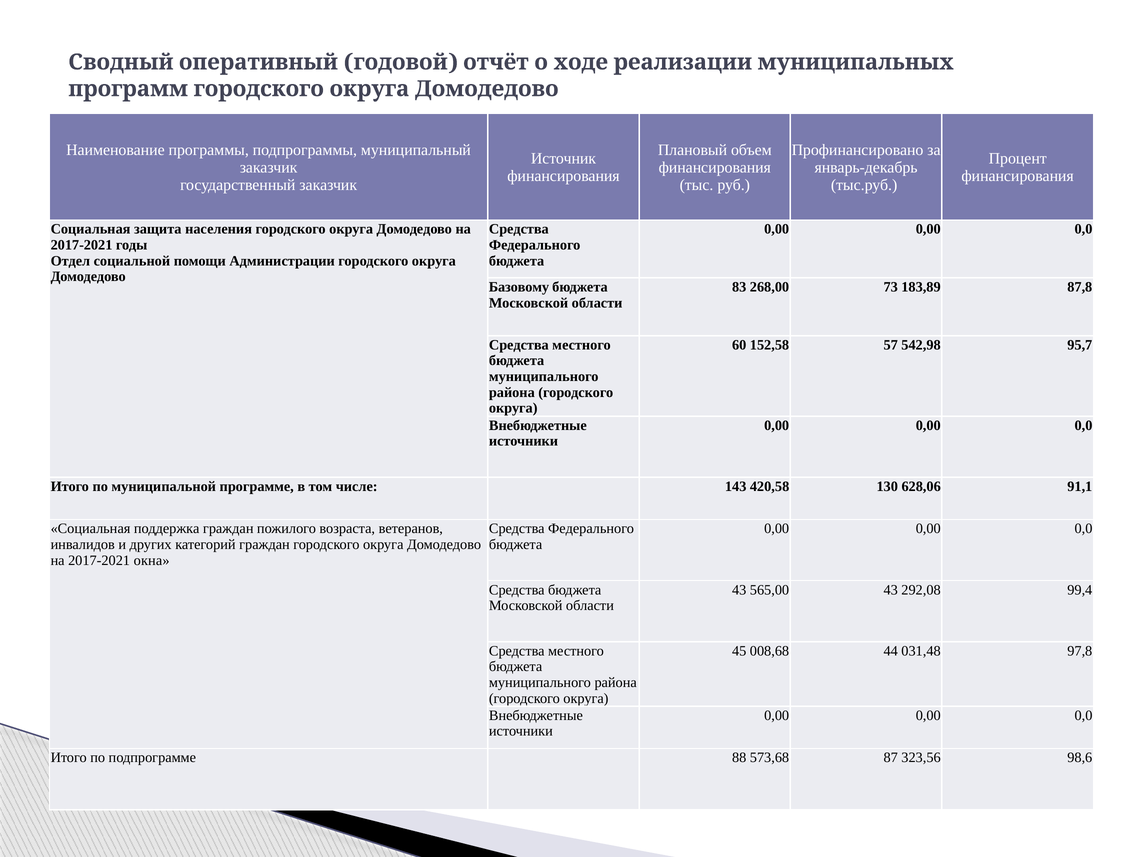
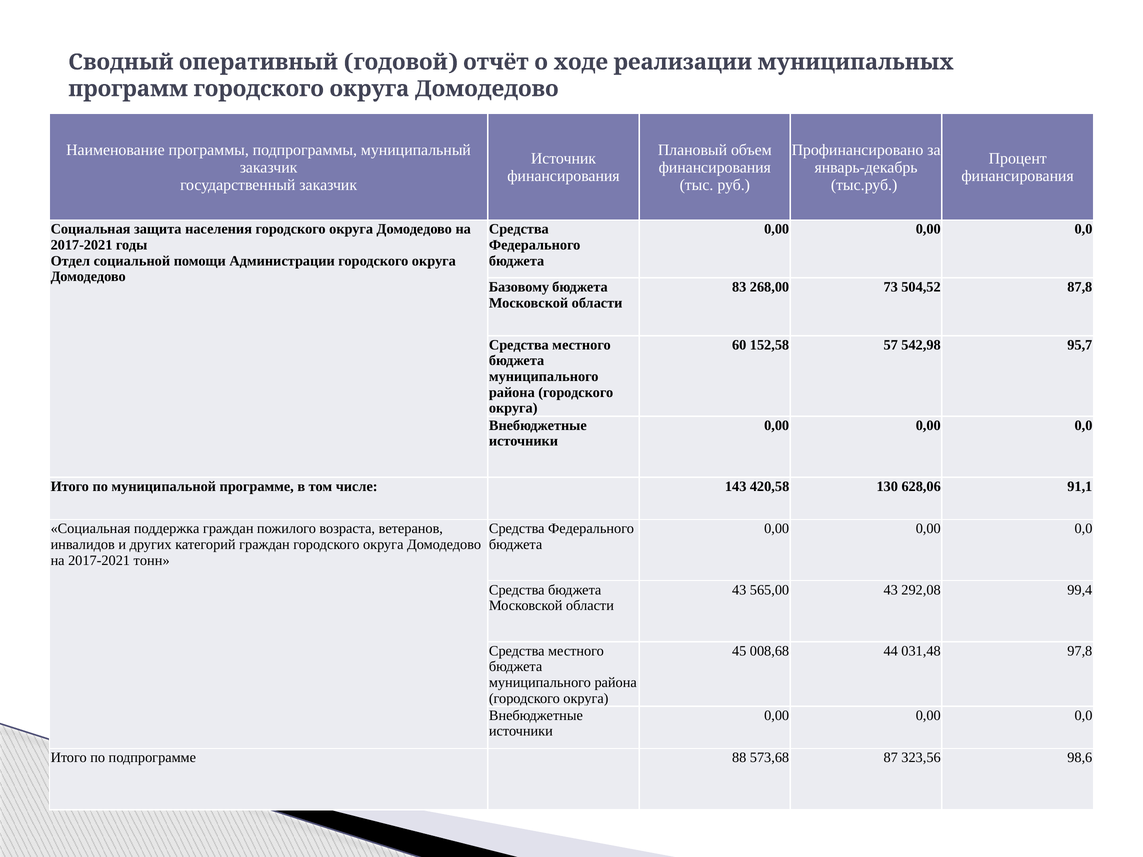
183,89: 183,89 -> 504,52
окна: окна -> тонн
